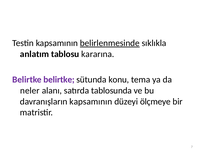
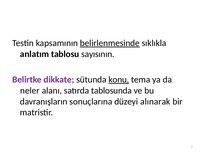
kararına: kararına -> sayısının
Belirtke belirtke: belirtke -> dikkate
konu underline: none -> present
davranışların kapsamının: kapsamının -> sonuçlarına
ölçmeye: ölçmeye -> alınarak
